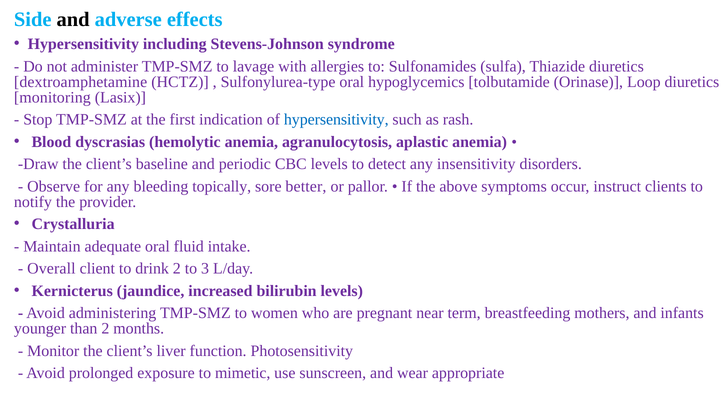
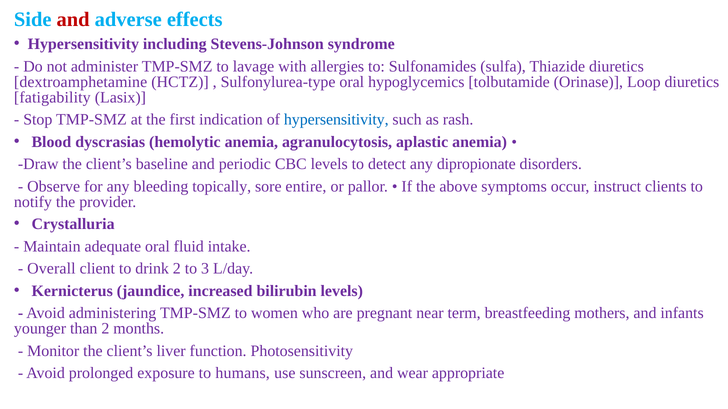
and at (73, 20) colour: black -> red
monitoring: monitoring -> fatigability
insensitivity: insensitivity -> dipropionate
better: better -> entire
mimetic: mimetic -> humans
